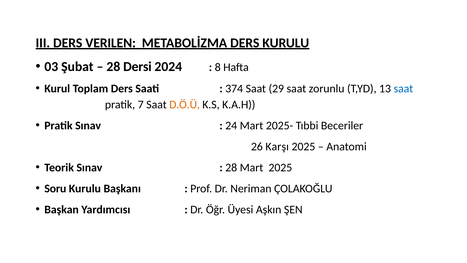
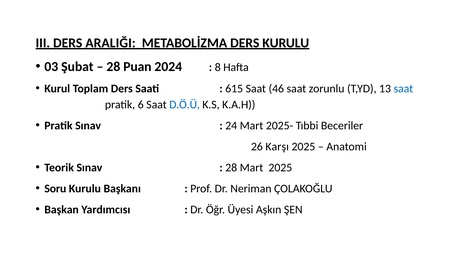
VERILEN: VERILEN -> ARALIĞI
Dersi: Dersi -> Puan
374: 374 -> 615
29: 29 -> 46
7: 7 -> 6
D.Ö.Ü colour: orange -> blue
